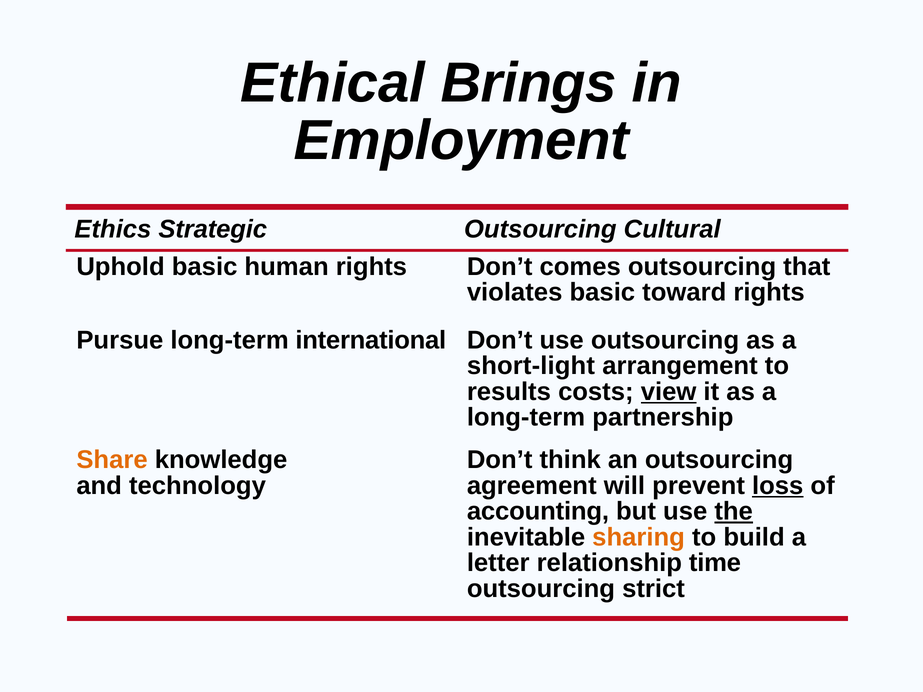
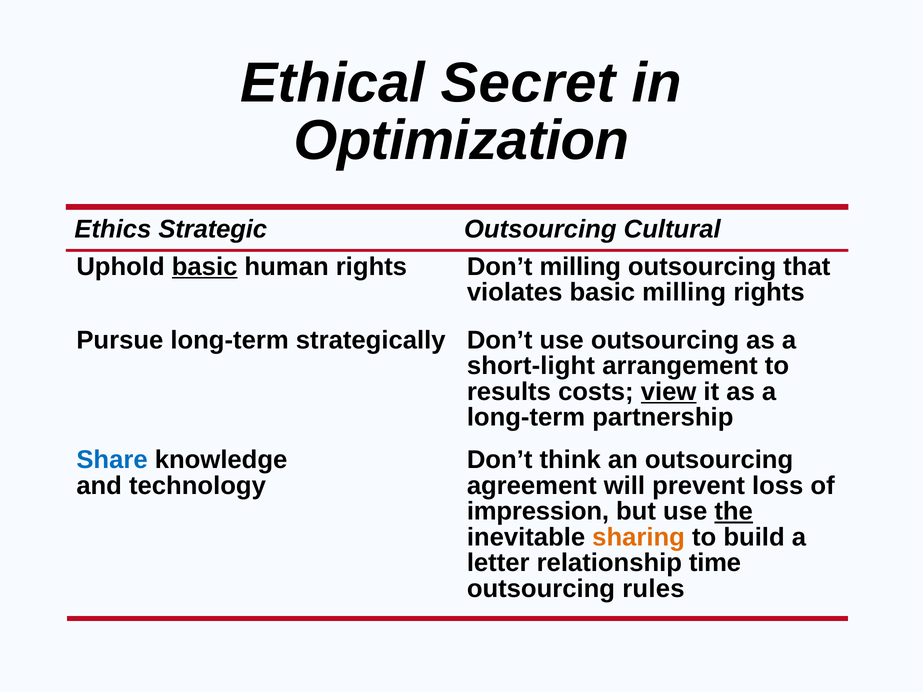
Brings: Brings -> Secret
Employment: Employment -> Optimization
basic at (205, 267) underline: none -> present
Don’t comes: comes -> milling
basic toward: toward -> milling
international: international -> strategically
Share colour: orange -> blue
loss underline: present -> none
accounting: accounting -> impression
strict: strict -> rules
